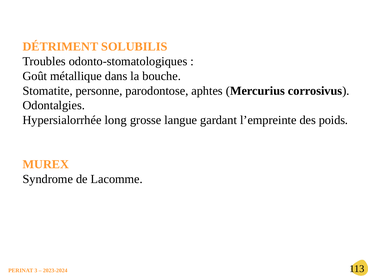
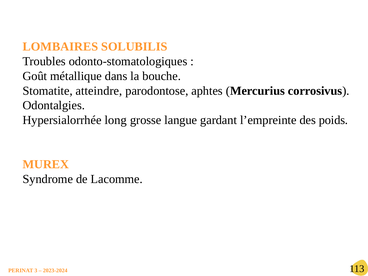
DÉTRIMENT: DÉTRIMENT -> LOMBAIRES
personne: personne -> atteindre
